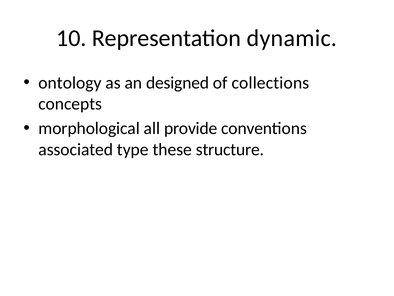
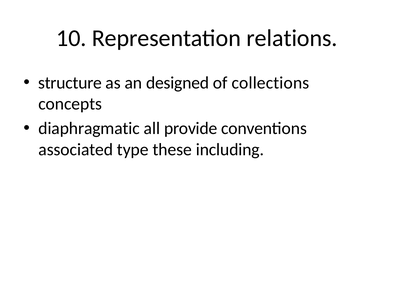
dynamic: dynamic -> relations
ontology: ontology -> structure
morphological: morphological -> diaphragmatic
structure: structure -> including
